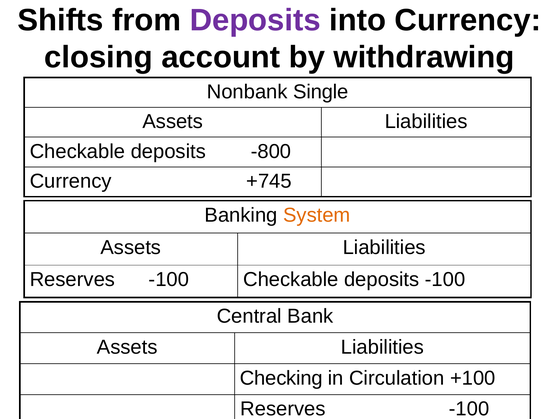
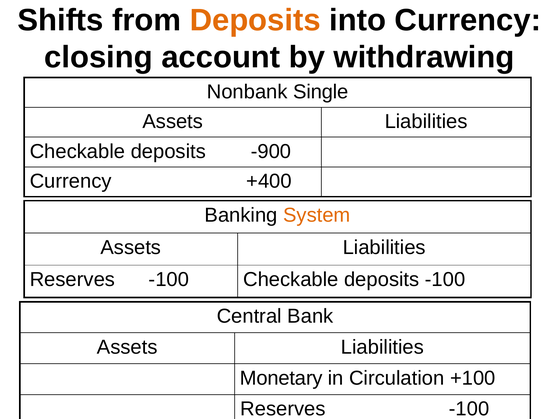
Deposits at (255, 20) colour: purple -> orange
-800: -800 -> -900
+745: +745 -> +400
Checking: Checking -> Monetary
